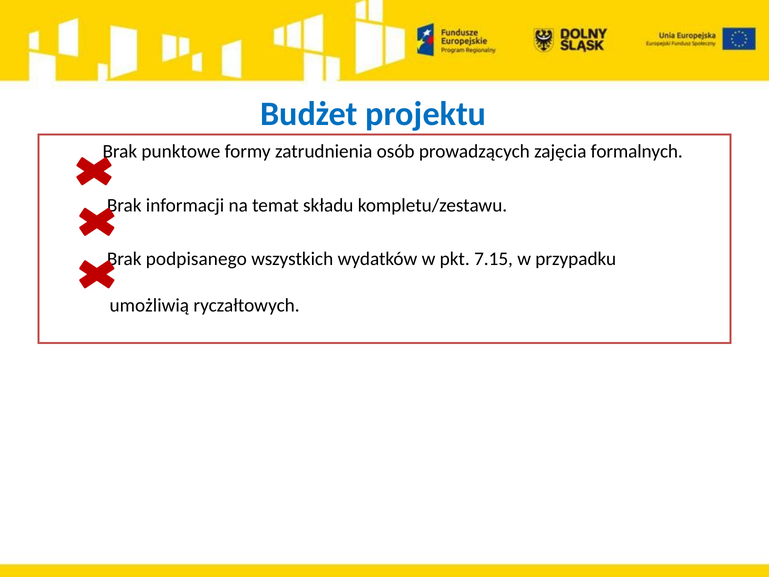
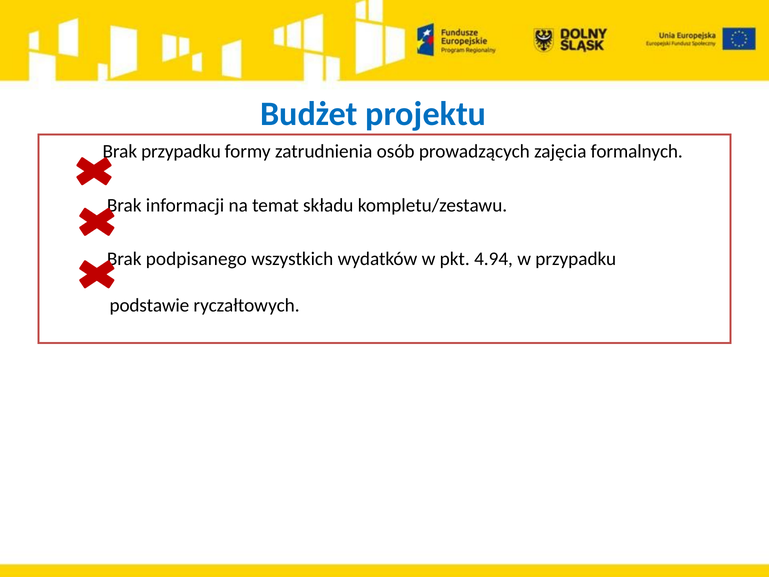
Brak punktowe: punktowe -> przypadku
7.15: 7.15 -> 4.94
umożliwią: umożliwią -> podstawie
